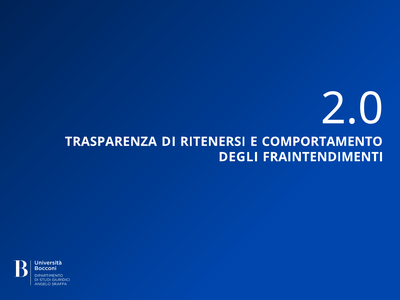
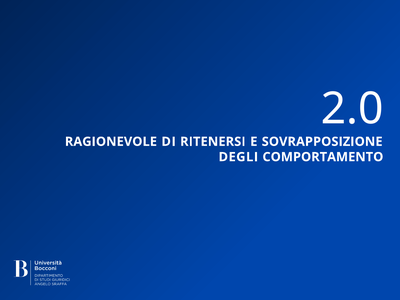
TRASPARENZA: TRASPARENZA -> RAGIONEVOLE
COMPORTAMENTO: COMPORTAMENTO -> SOVRAPPOSIZIONE
FRAINTENDIMENTI: FRAINTENDIMENTI -> COMPORTAMENTO
